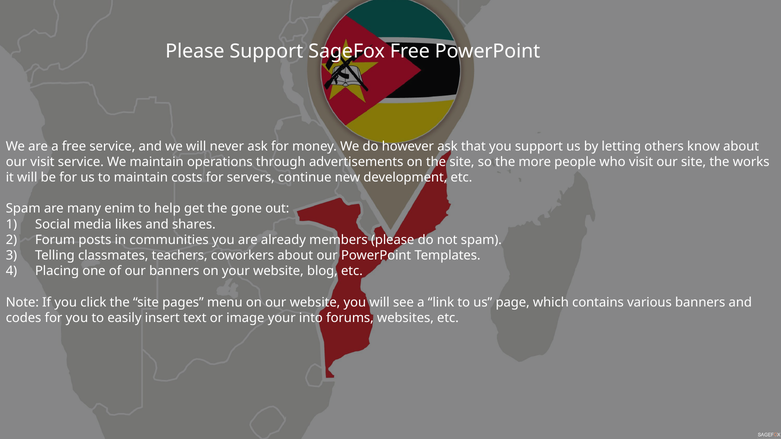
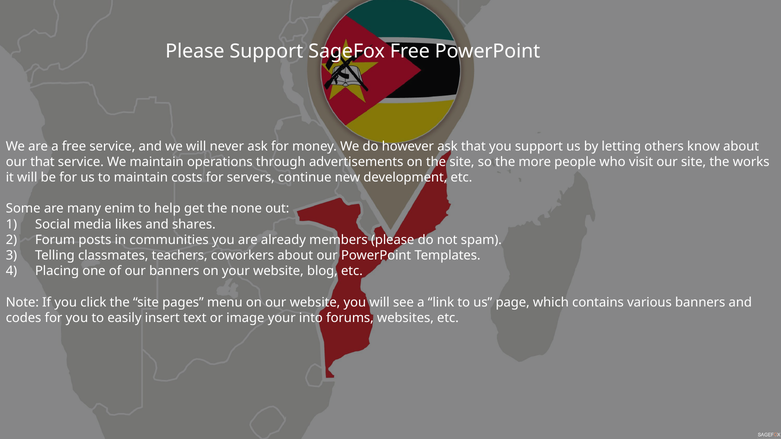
our visit: visit -> that
Spam at (23, 209): Spam -> Some
gone: gone -> none
